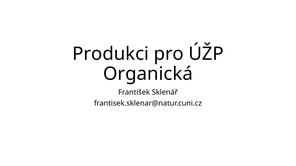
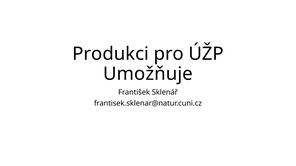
Organická: Organická -> Umožňuje
